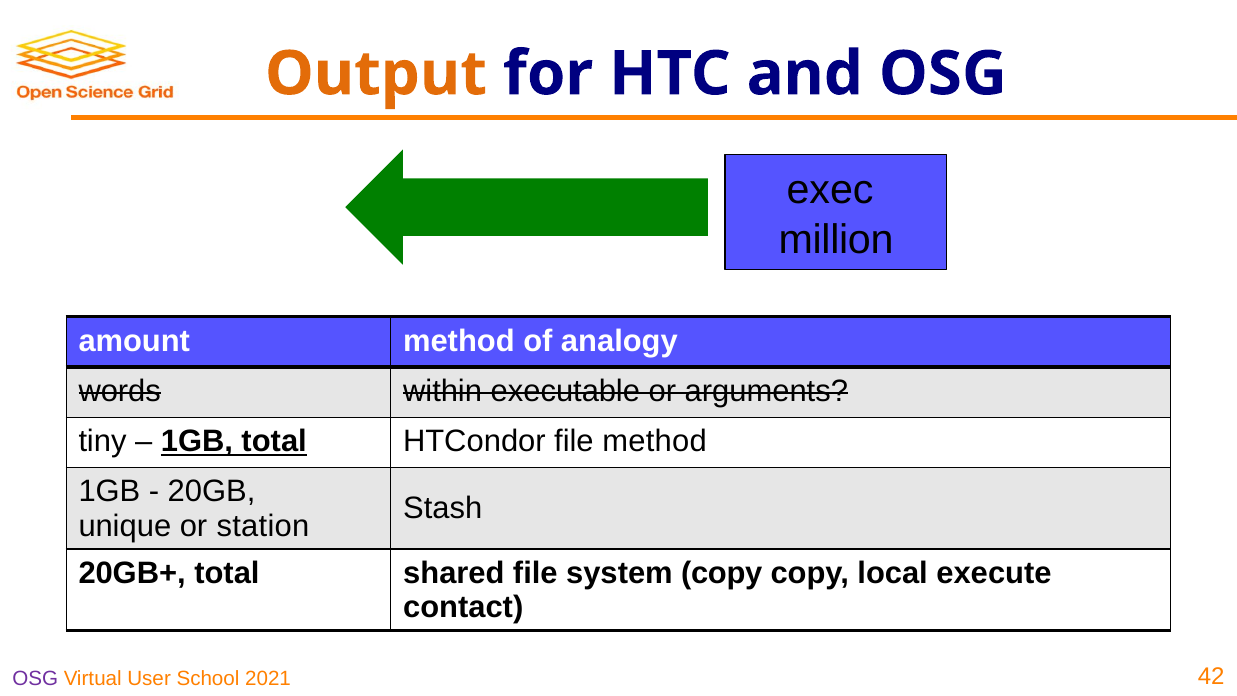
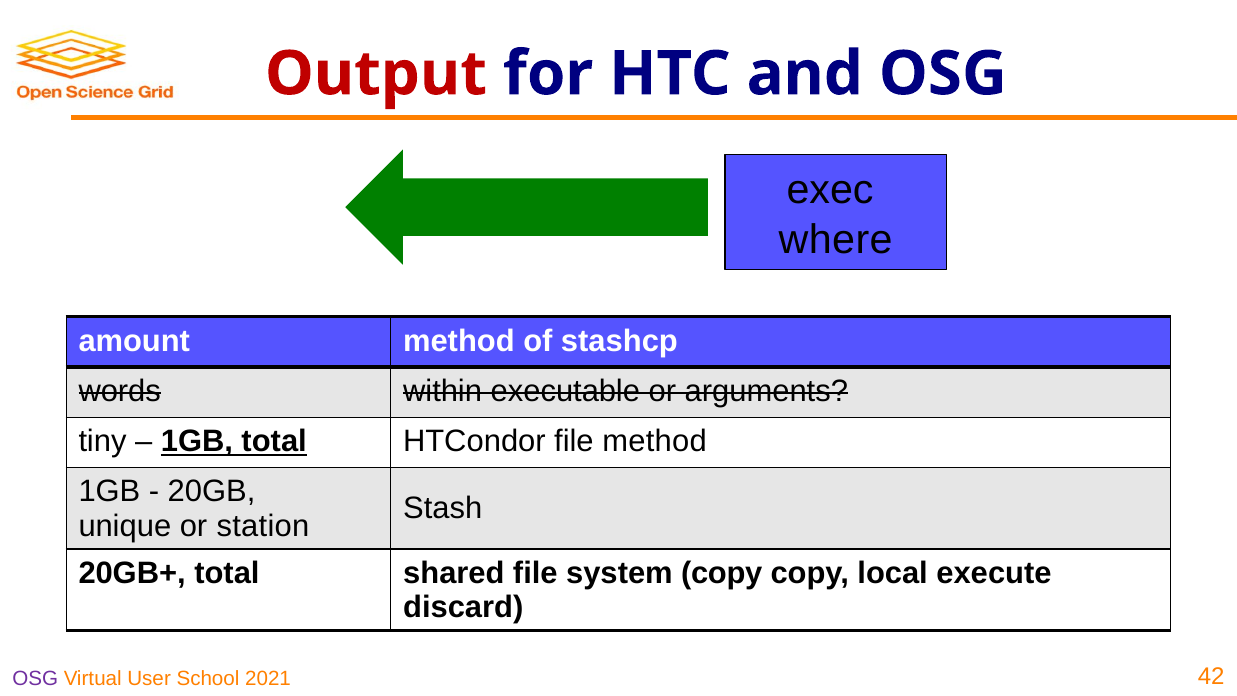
Output colour: orange -> red
million: million -> where
analogy: analogy -> stashcp
contact: contact -> discard
